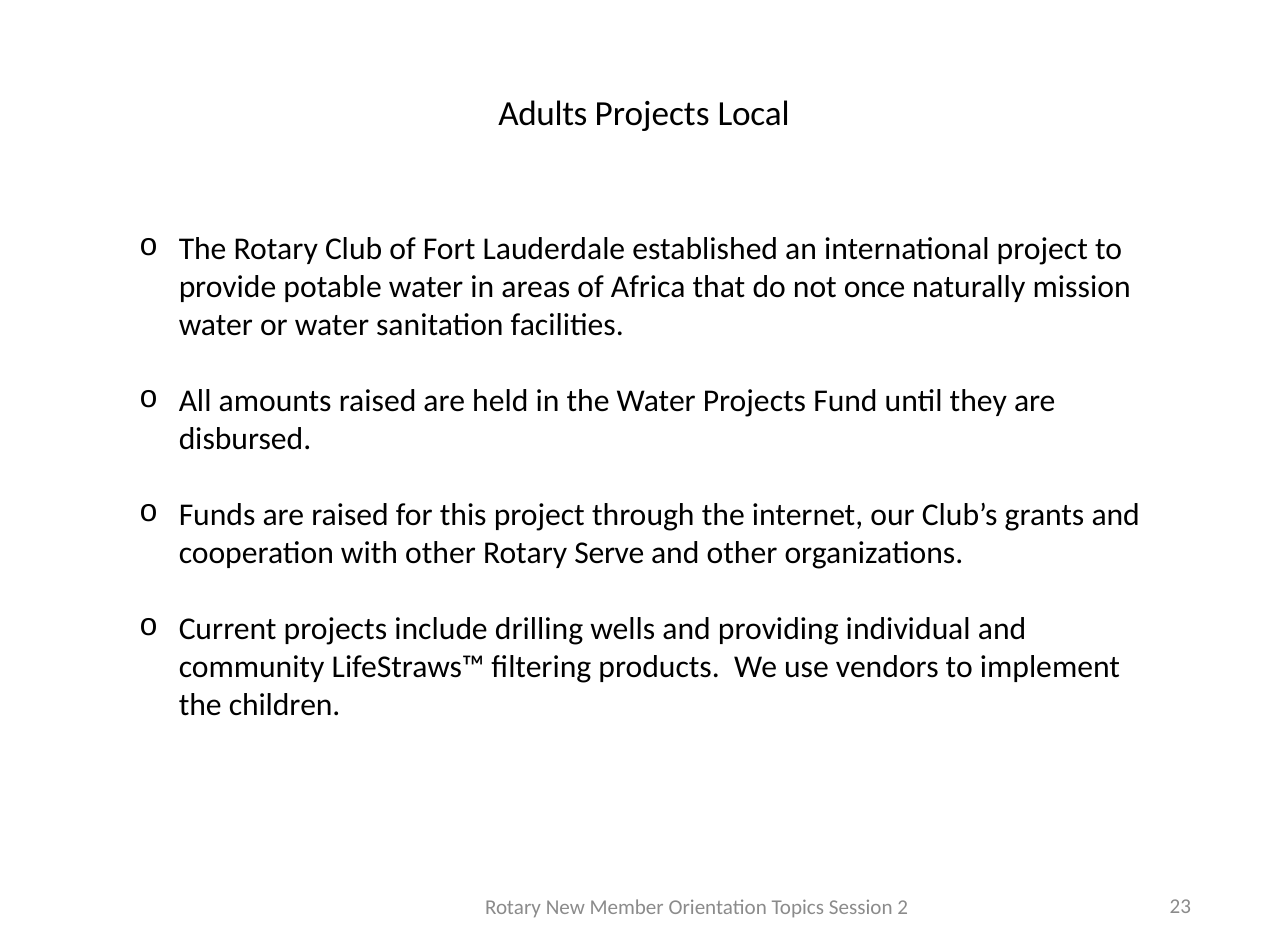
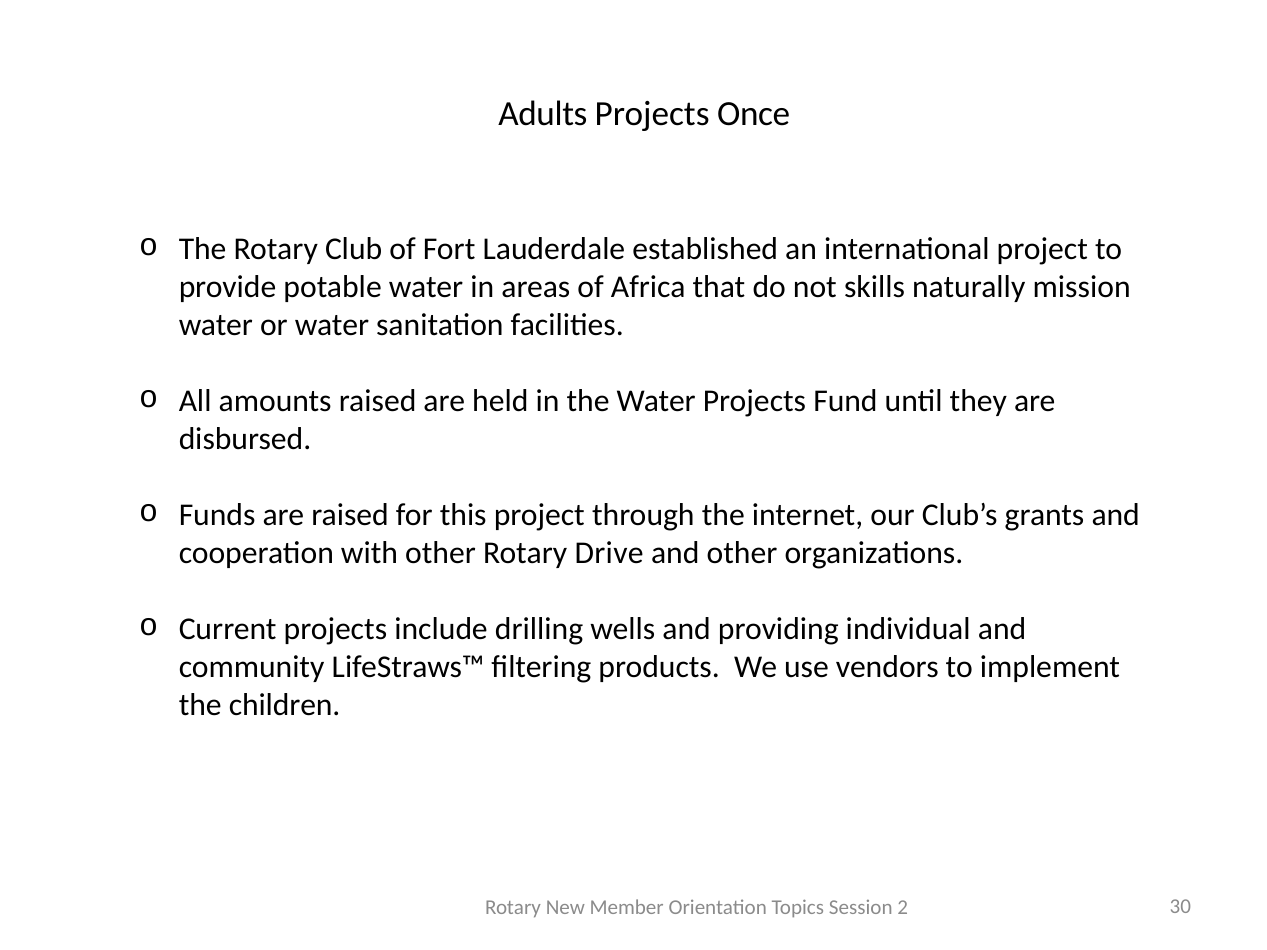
Local: Local -> Once
once: once -> skills
Serve: Serve -> Drive
23: 23 -> 30
